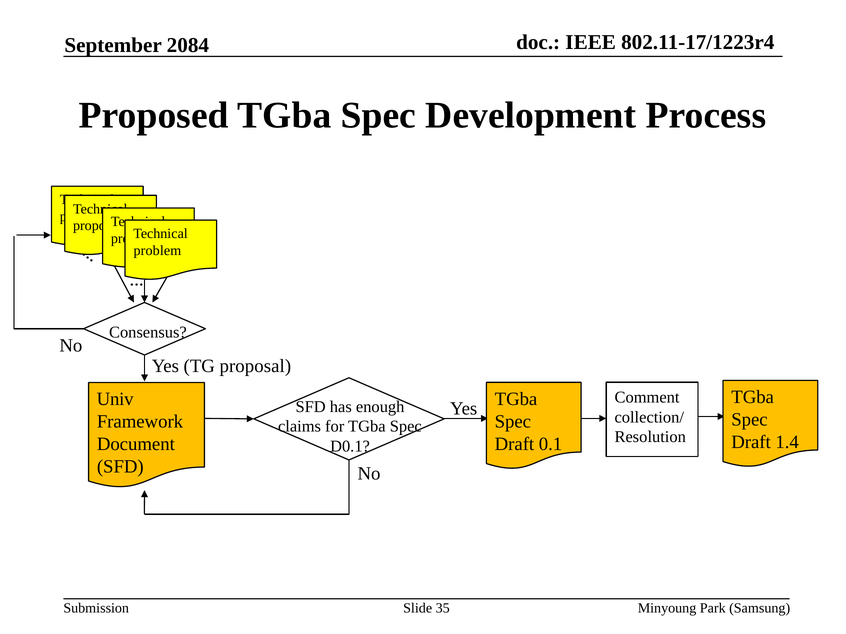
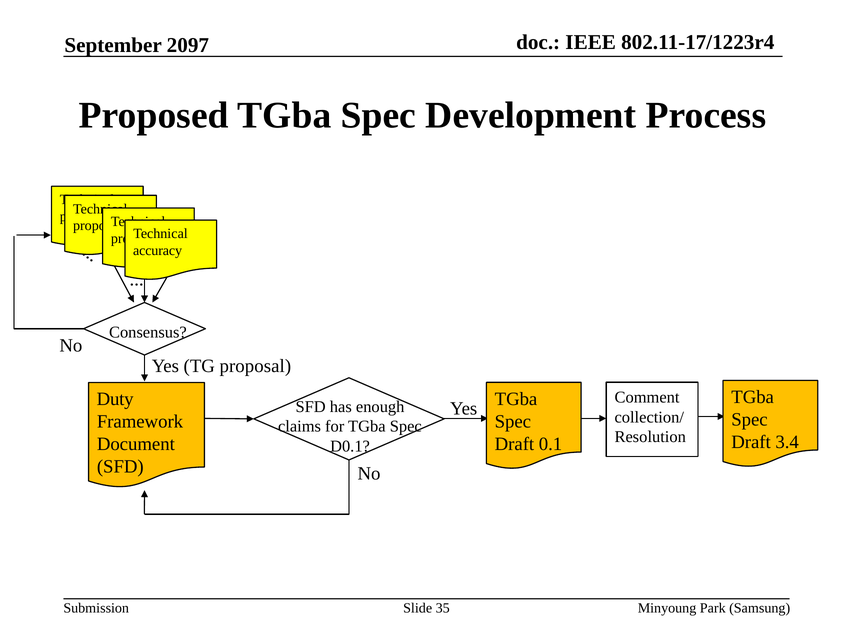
2084: 2084 -> 2097
problem: problem -> accuracy
Univ: Univ -> Duty
1.4: 1.4 -> 3.4
